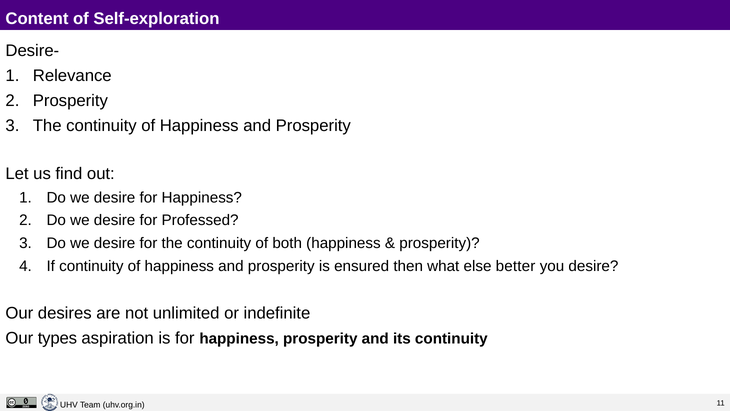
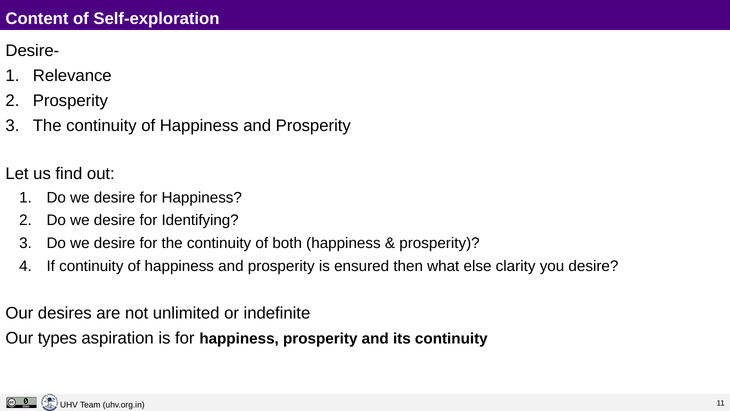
Professed: Professed -> Identifying
better: better -> clarity
